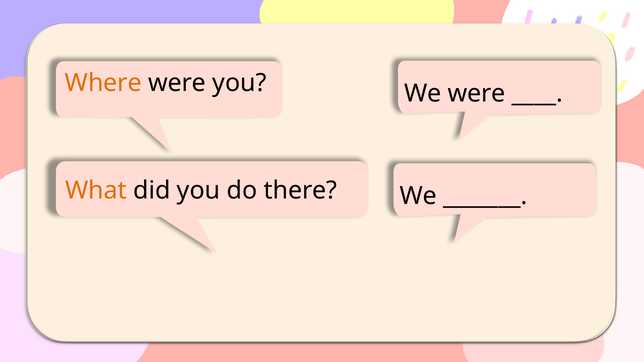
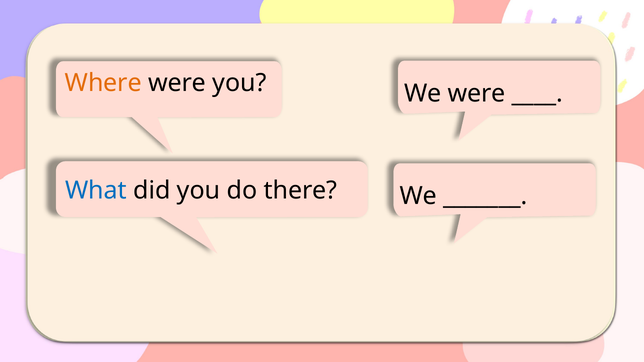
What colour: orange -> blue
